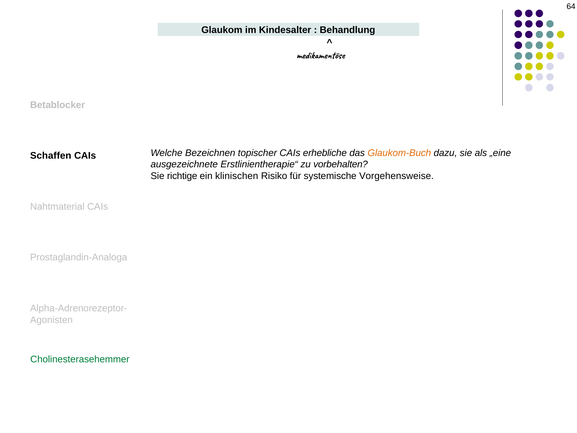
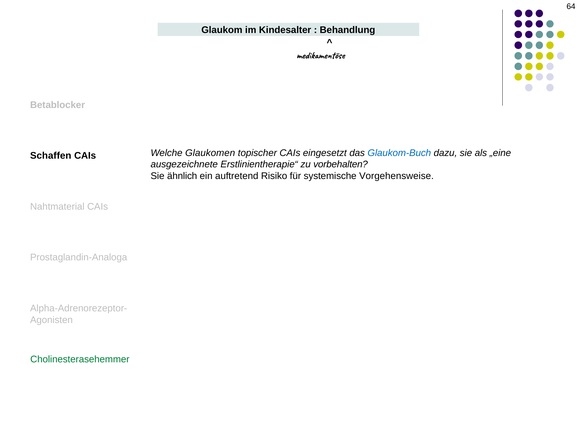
Bezeichnen: Bezeichnen -> Glaukomen
erhebliche: erhebliche -> eingesetzt
Glaukom-Buch colour: orange -> blue
richtige: richtige -> ähnlich
klinischen: klinischen -> auftretend
